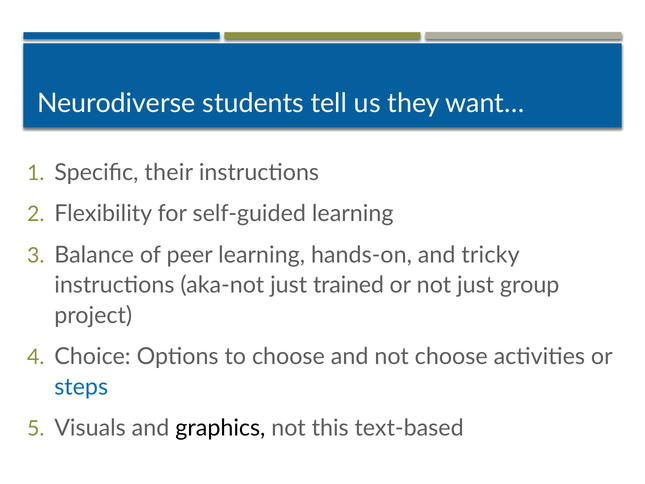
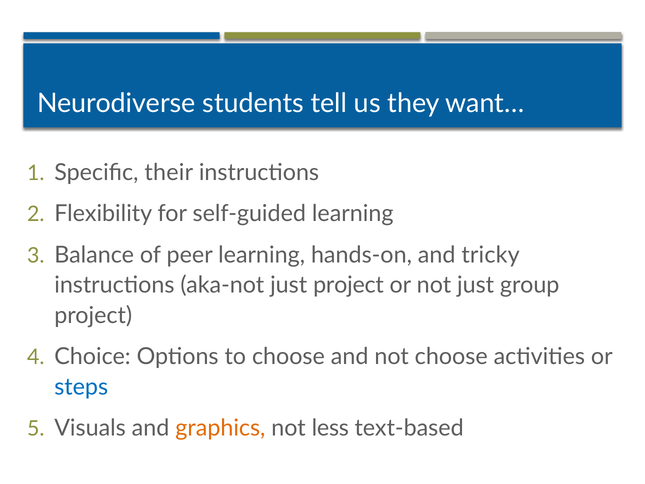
just trained: trained -> project
graphics colour: black -> orange
this: this -> less
